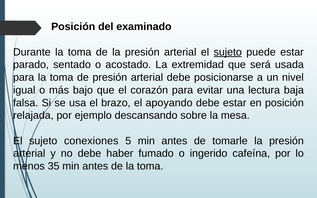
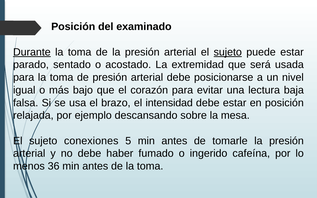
Durante underline: none -> present
apoyando: apoyando -> intensidad
35: 35 -> 36
